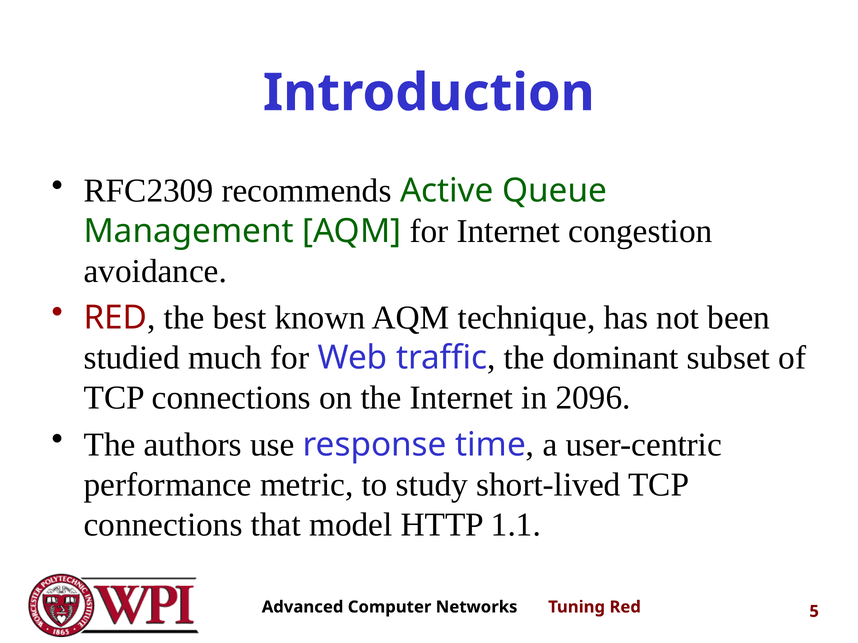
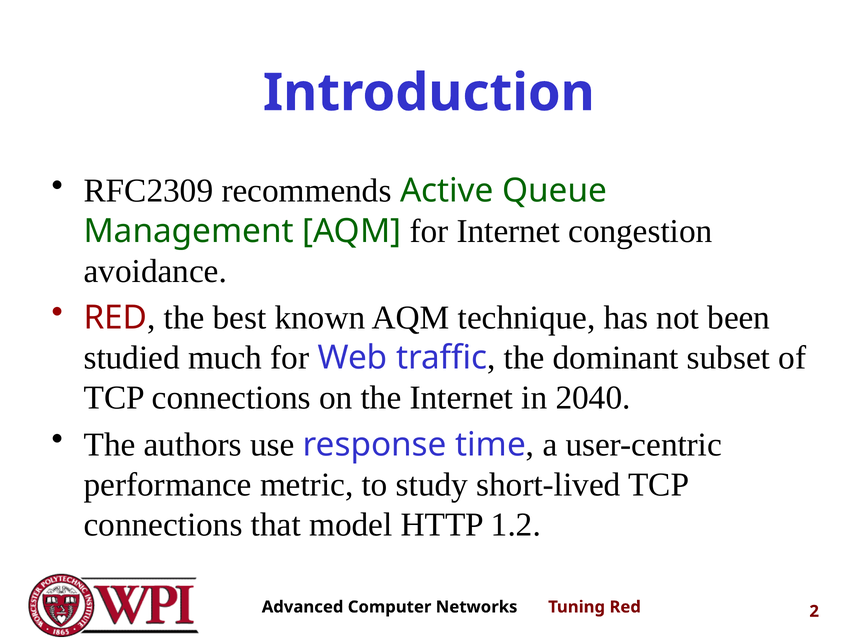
2096: 2096 -> 2040
1.1: 1.1 -> 1.2
5: 5 -> 2
